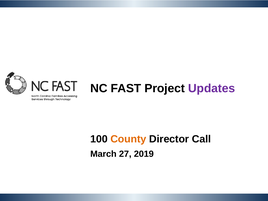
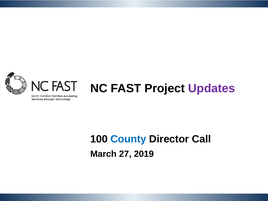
County colour: orange -> blue
